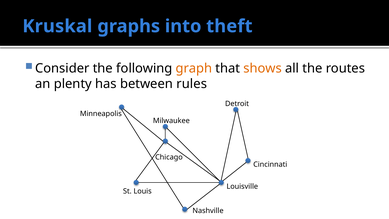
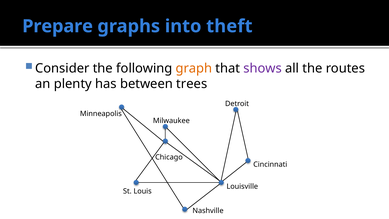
Kruskal: Kruskal -> Prepare
shows colour: orange -> purple
rules: rules -> trees
